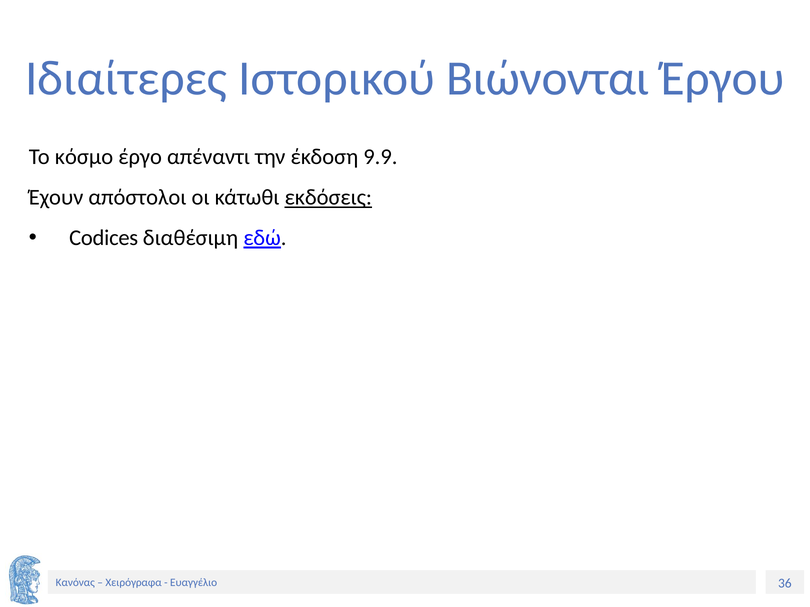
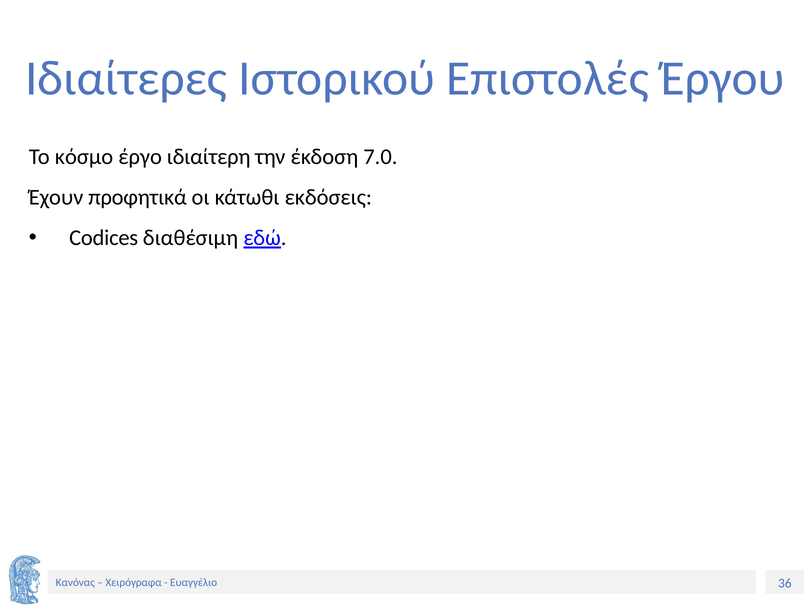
Βιώνονται: Βιώνονται -> Επιστολές
απέναντι: απέναντι -> ιδιαίτερη
9.9: 9.9 -> 7.0
απόστολοι: απόστολοι -> προφητικά
εκδόσεις underline: present -> none
